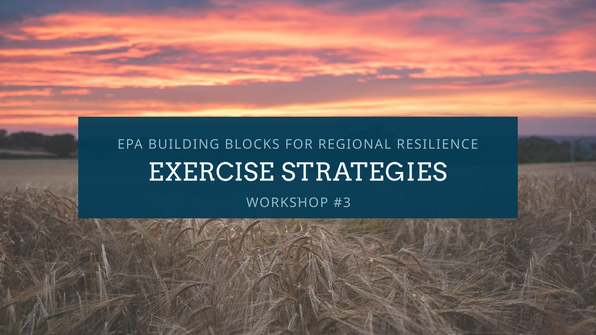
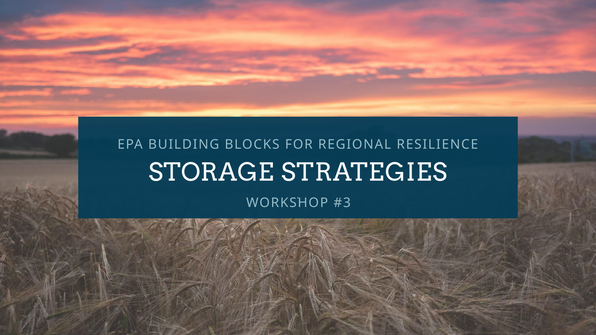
EXERCISE: EXERCISE -> STORAGE
